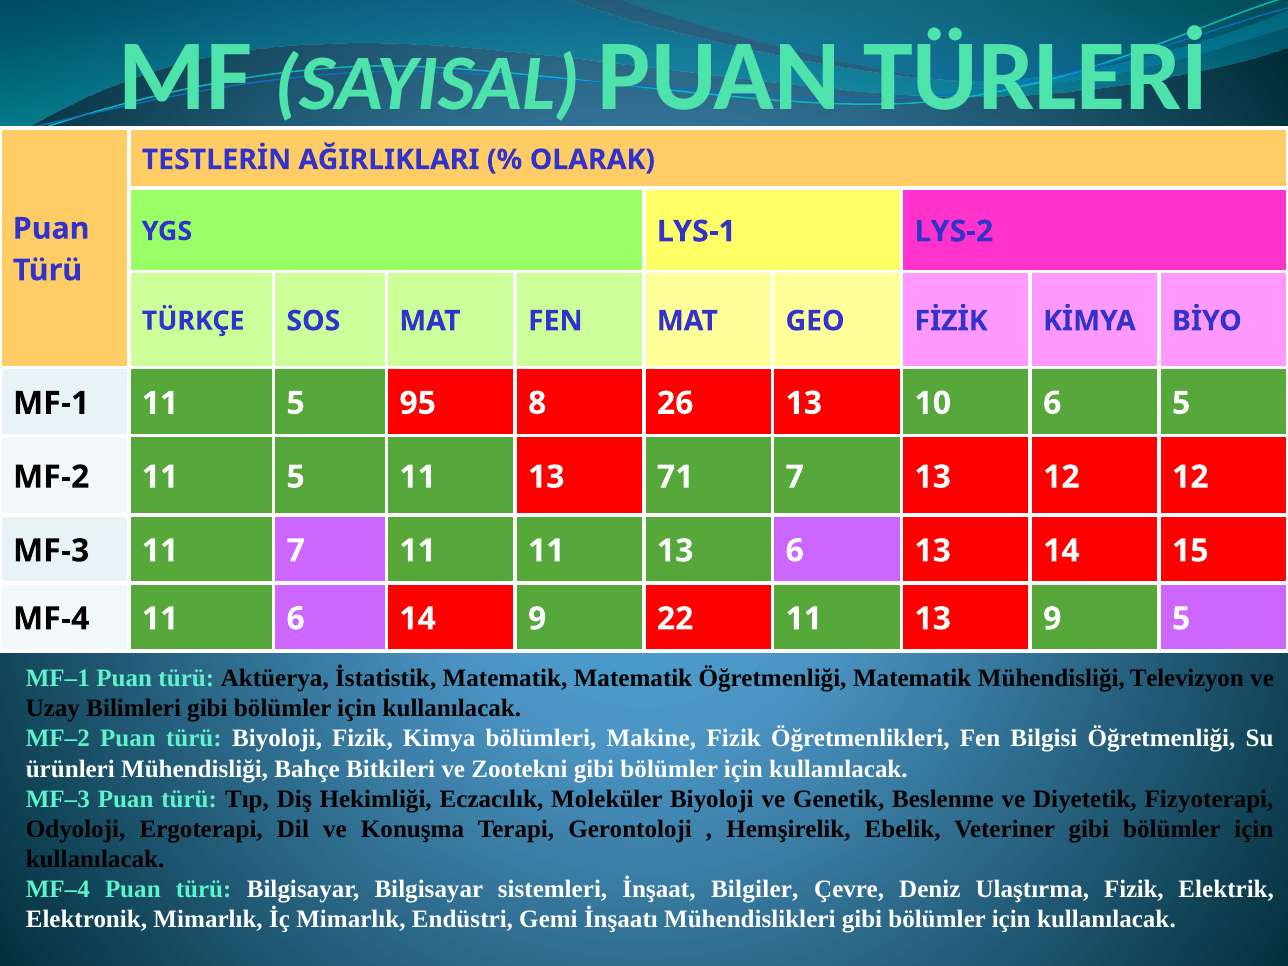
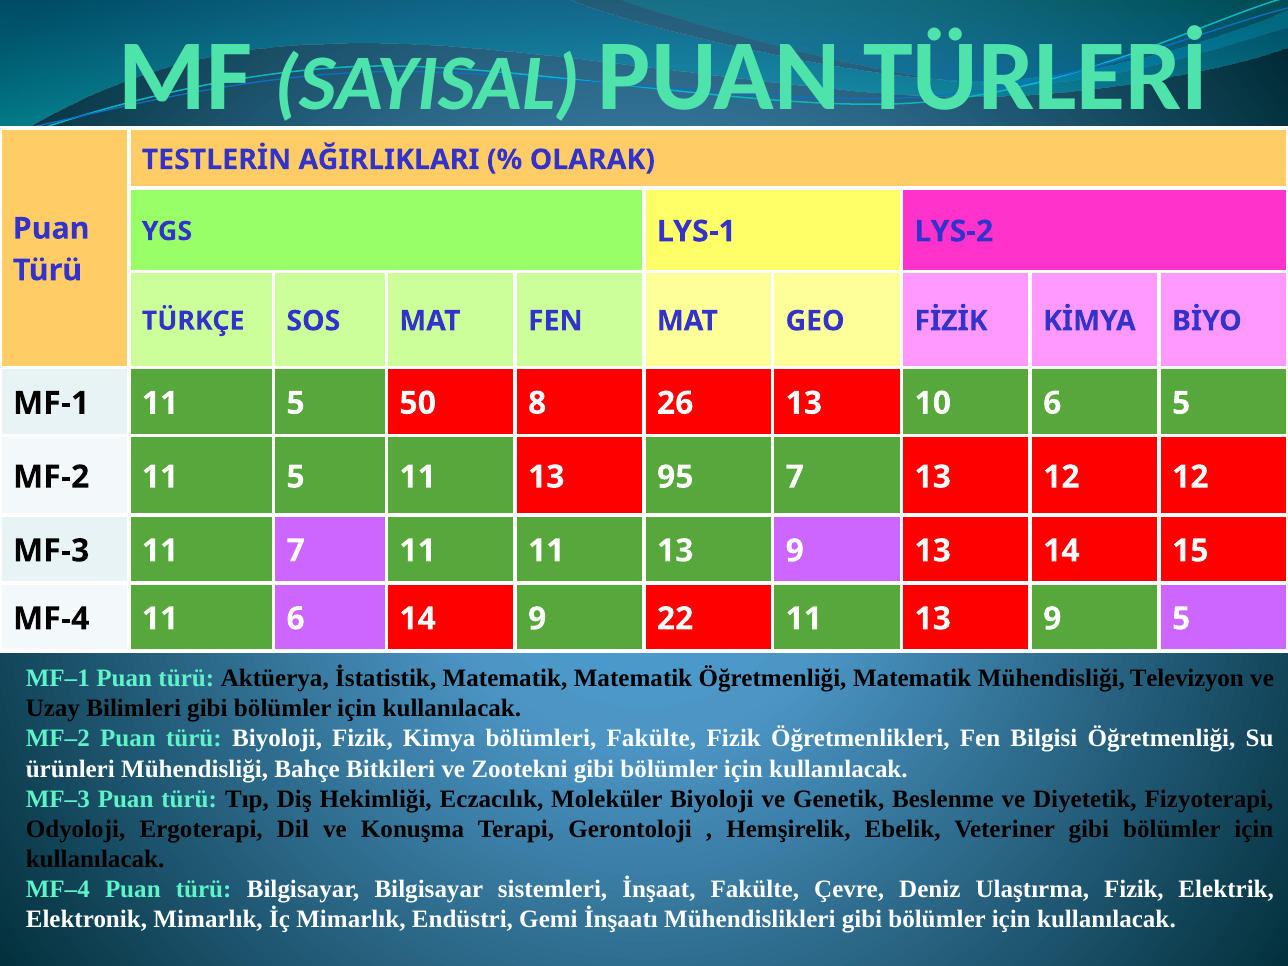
95: 95 -> 50
71: 71 -> 95
11 11 13 6: 6 -> 9
bölümleri Makine: Makine -> Fakülte
İnşaat Bilgiler: Bilgiler -> Fakülte
